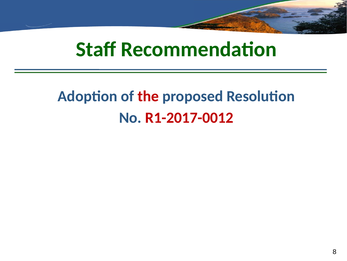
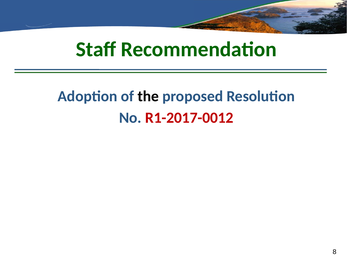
the colour: red -> black
